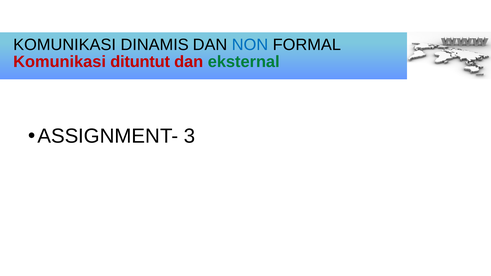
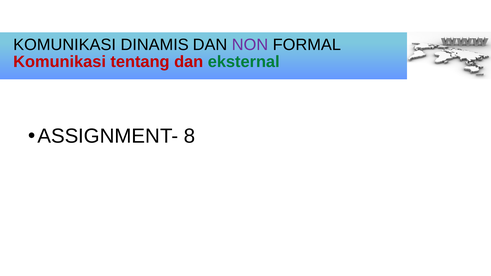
NON colour: blue -> purple
dituntut: dituntut -> tentang
3: 3 -> 8
